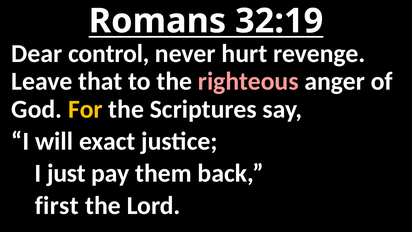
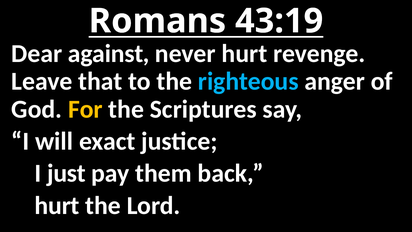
32:19: 32:19 -> 43:19
control: control -> against
righteous colour: pink -> light blue
first at (57, 205): first -> hurt
